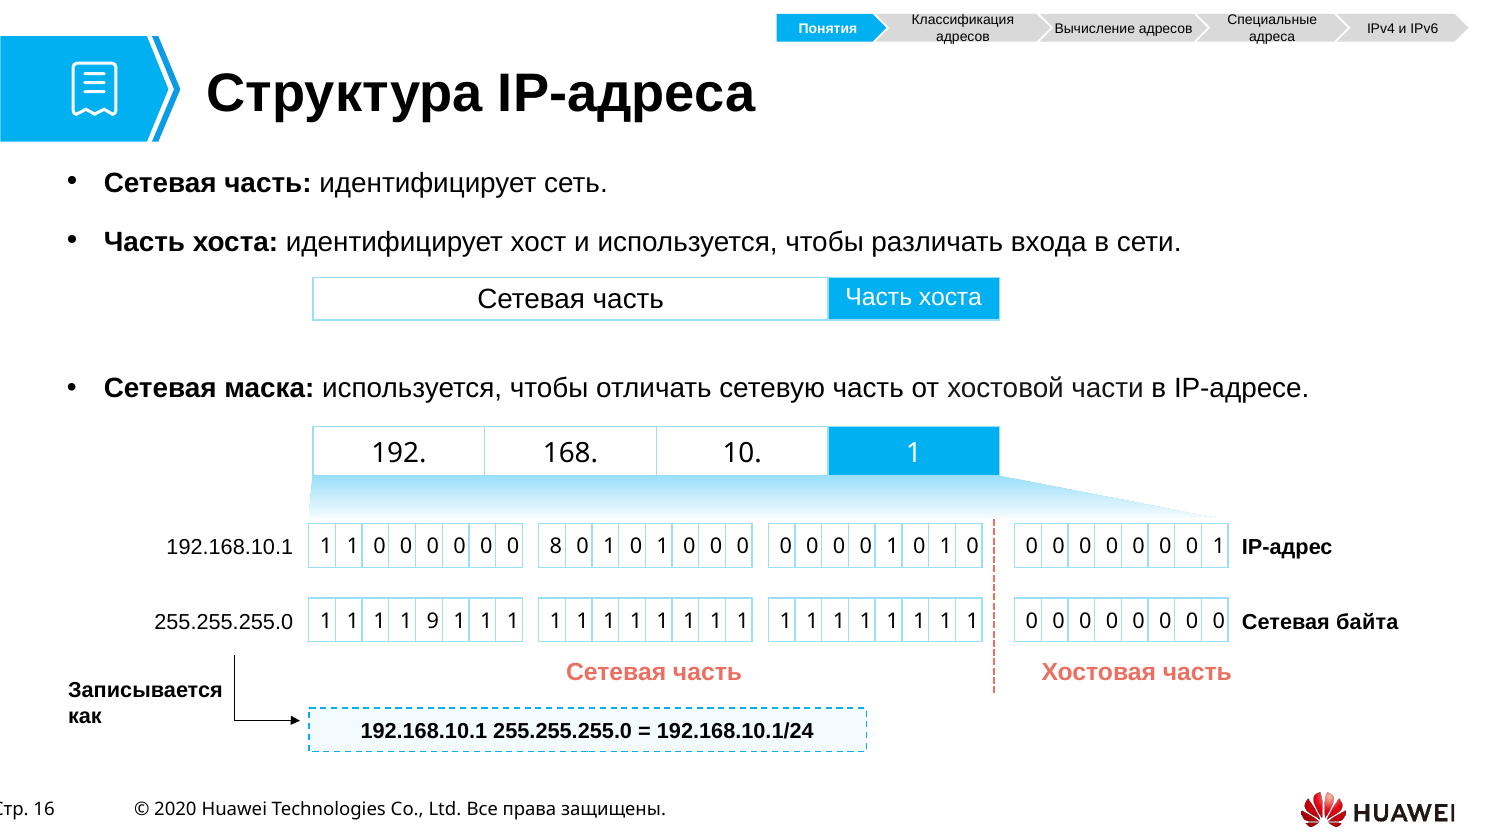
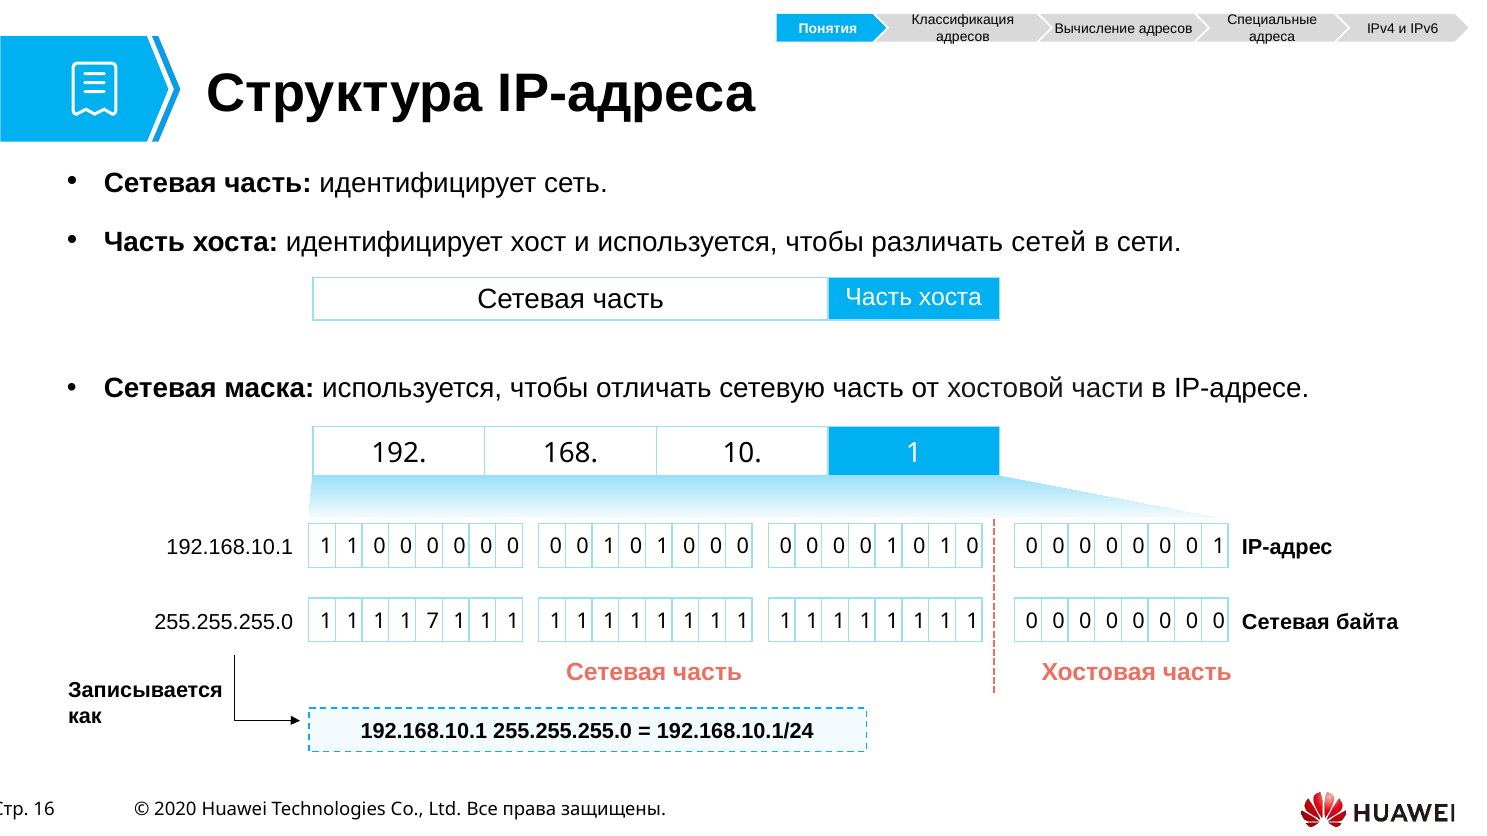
входа: входа -> сетей
8 at (556, 547): 8 -> 0
9: 9 -> 7
